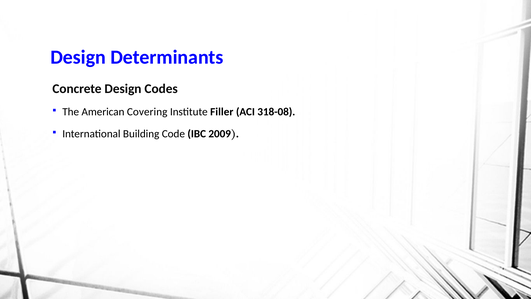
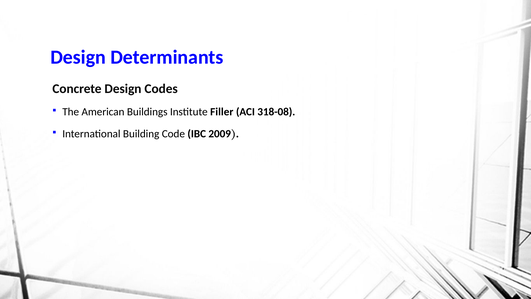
Covering: Covering -> Buildings
